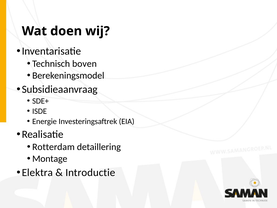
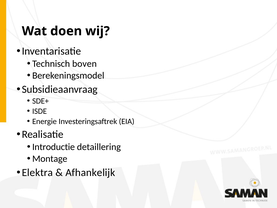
Rotterdam: Rotterdam -> Introductie
Introductie: Introductie -> Afhankelijk
